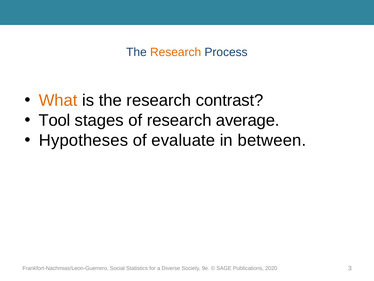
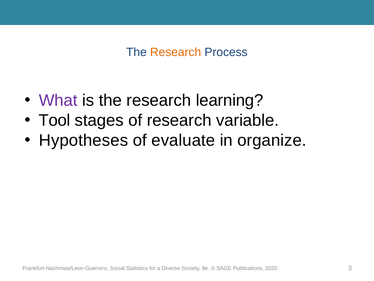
What colour: orange -> purple
contrast: contrast -> learning
average: average -> variable
between: between -> organize
